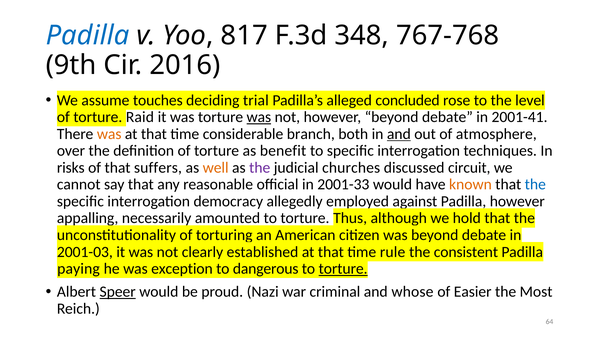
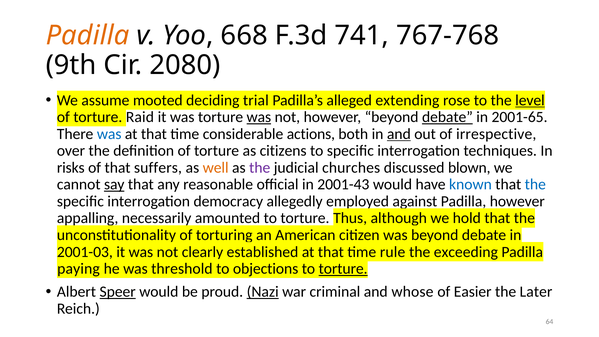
Padilla at (88, 35) colour: blue -> orange
817: 817 -> 668
348: 348 -> 741
2016: 2016 -> 2080
touches: touches -> mooted
concluded: concluded -> extending
level underline: none -> present
debate at (447, 117) underline: none -> present
2001-41: 2001-41 -> 2001-65
was at (109, 134) colour: orange -> blue
branch: branch -> actions
atmosphere: atmosphere -> irrespective
benefit: benefit -> citizens
circuit: circuit -> blown
say underline: none -> present
2001-33: 2001-33 -> 2001-43
known colour: orange -> blue
consistent: consistent -> exceeding
exception: exception -> threshold
dangerous: dangerous -> objections
Nazi underline: none -> present
Most: Most -> Later
